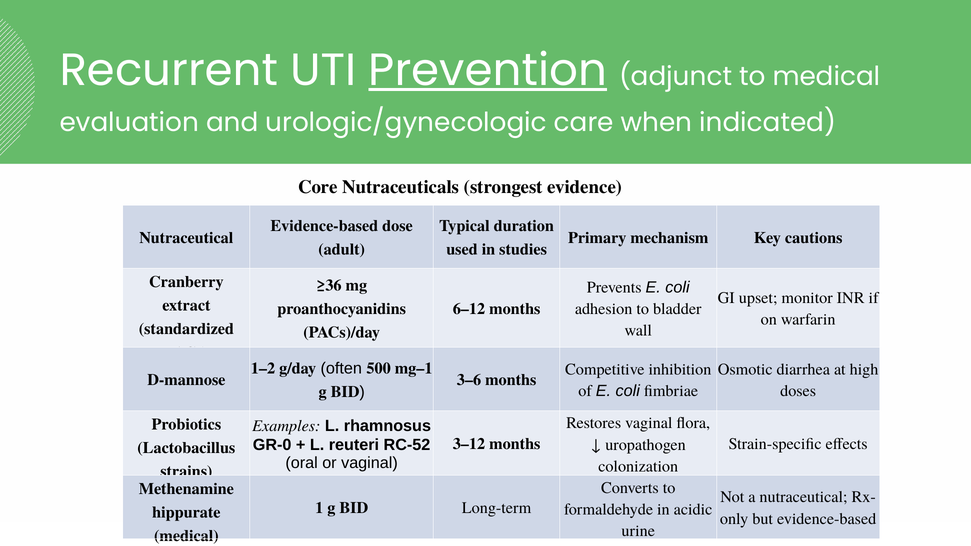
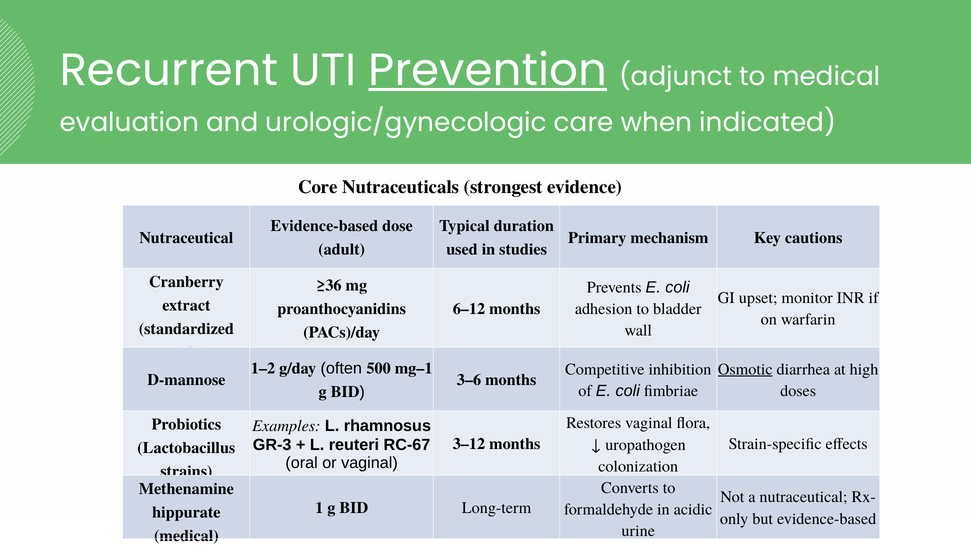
Osmotic underline: none -> present
GR-0: GR-0 -> GR-3
RC-52: RC-52 -> RC-67
